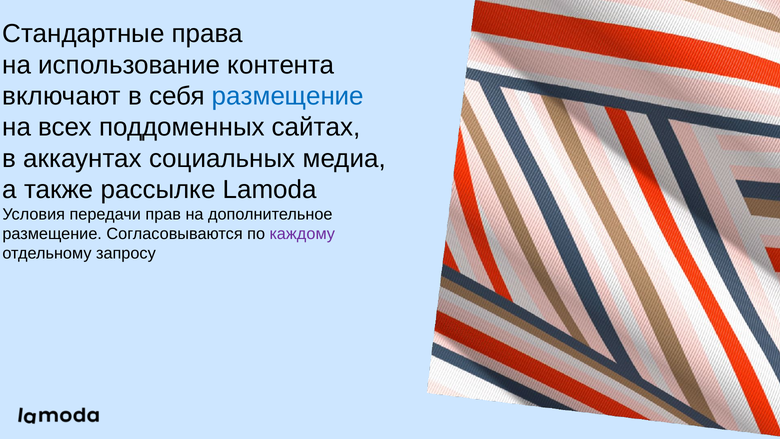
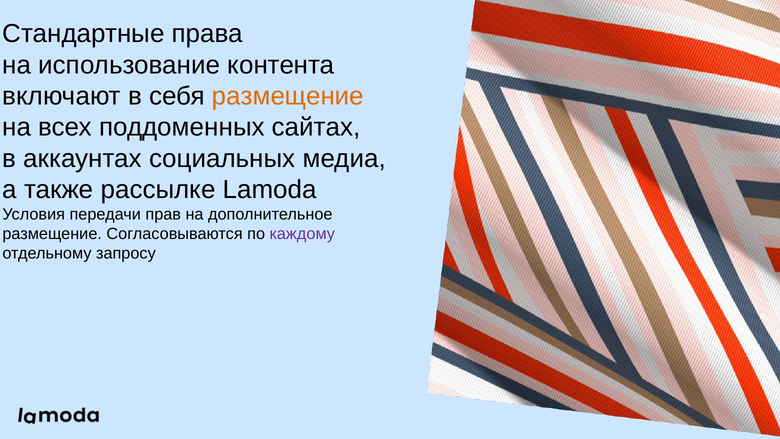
размещение at (288, 96) colour: blue -> orange
